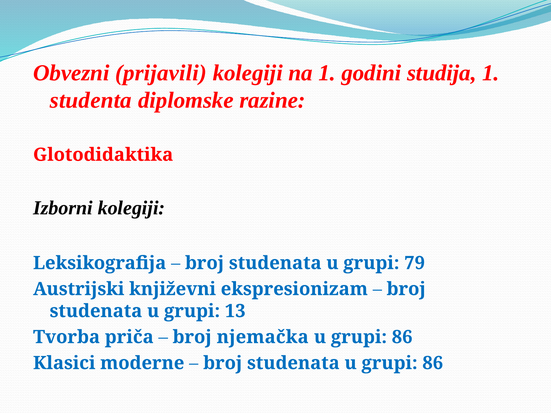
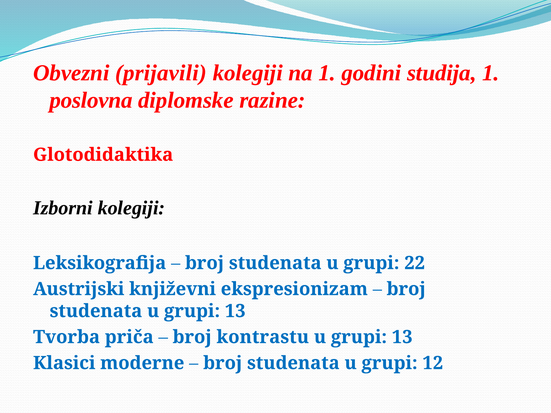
studenta: studenta -> poslovna
79: 79 -> 22
njemačka: njemačka -> kontrastu
86 at (402, 337): 86 -> 13
studenata u grupi 86: 86 -> 12
